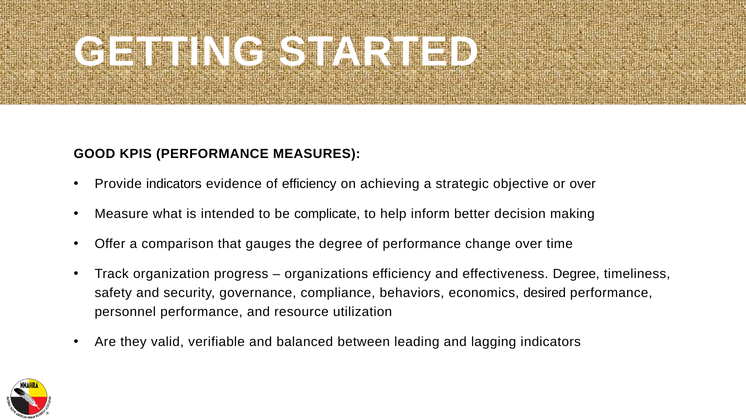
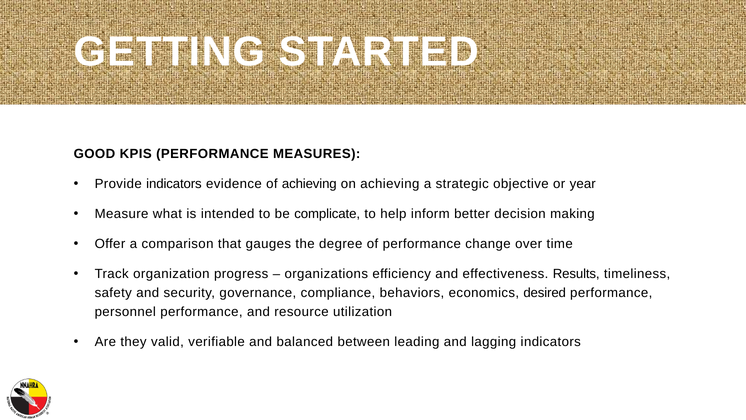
of efficiency: efficiency -> achieving
or over: over -> year
effectiveness Degree: Degree -> Results
